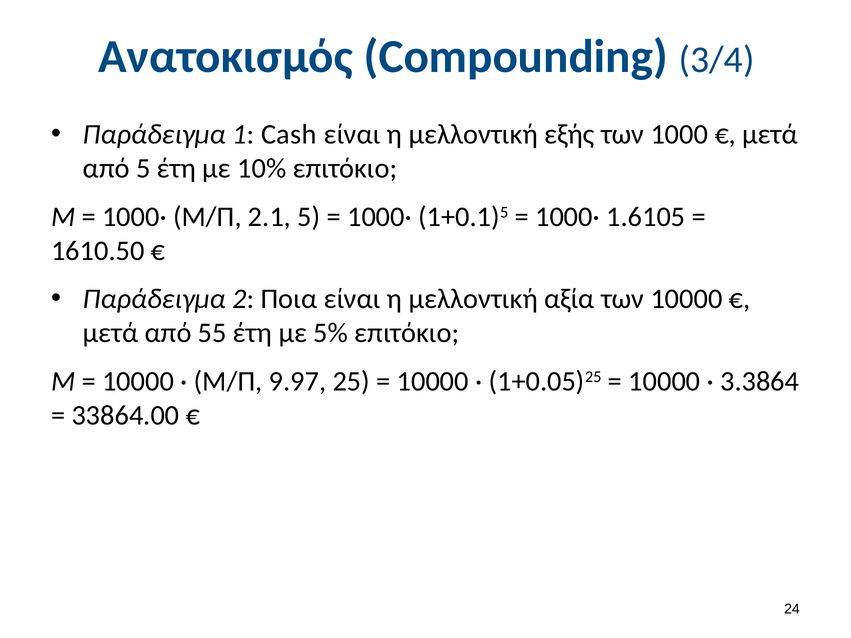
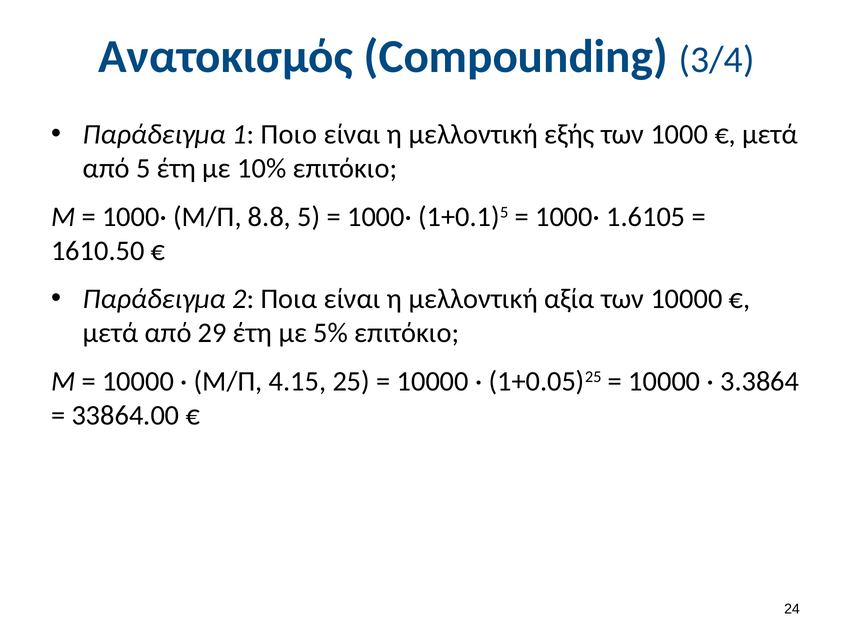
Cash: Cash -> Ποιο
2.1: 2.1 -> 8.8
55: 55 -> 29
9.97: 9.97 -> 4.15
